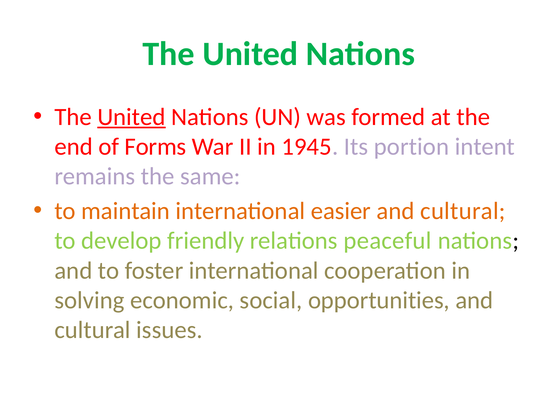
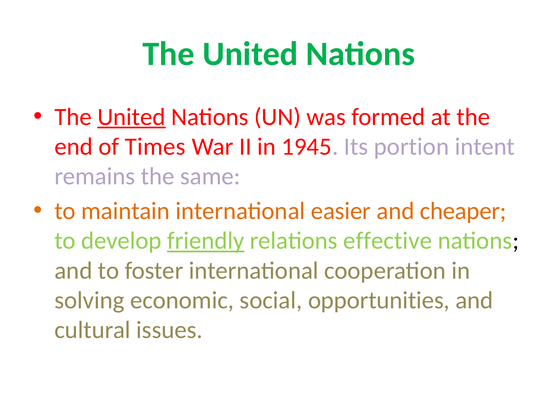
Forms: Forms -> Times
cultural at (463, 211): cultural -> cheaper
friendly underline: none -> present
peaceful: peaceful -> effective
